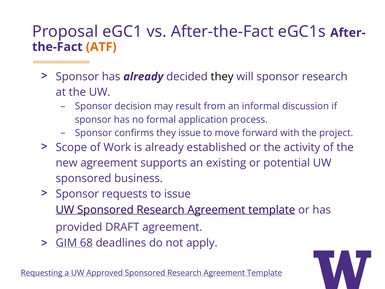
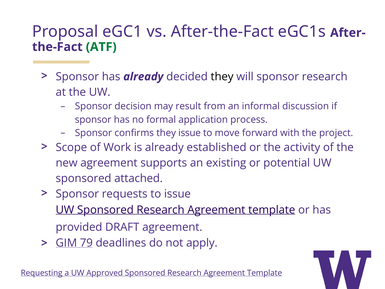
ATF colour: orange -> green
business: business -> attached
68: 68 -> 79
